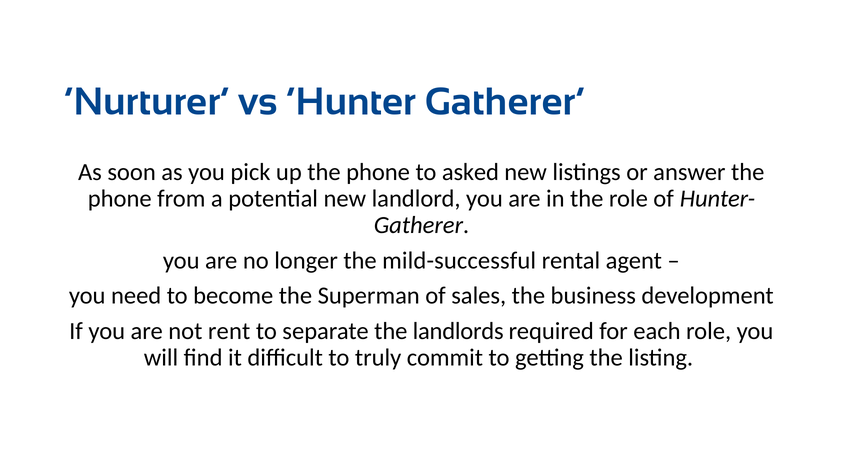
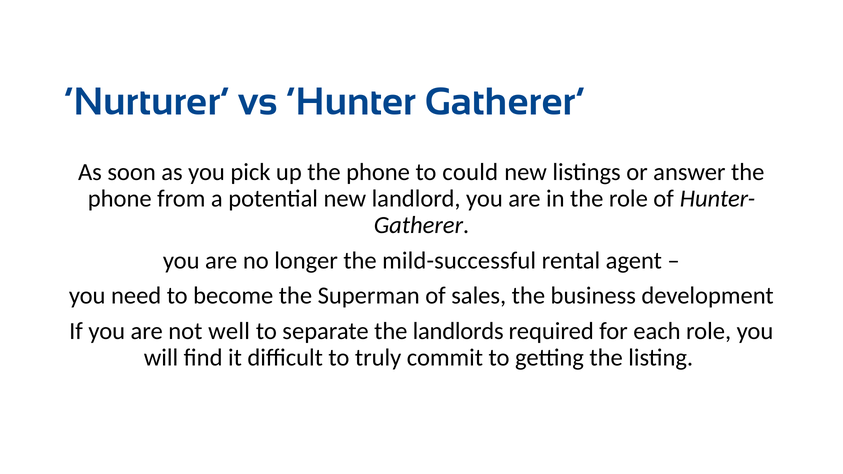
asked: asked -> could
rent: rent -> well
